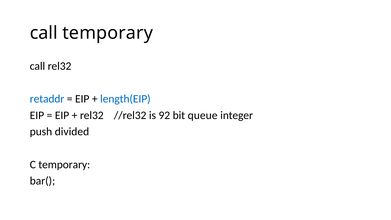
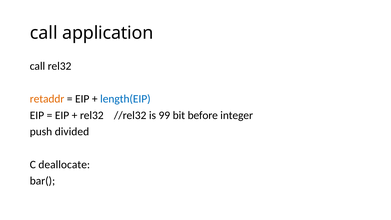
call temporary: temporary -> application
retaddr colour: blue -> orange
92: 92 -> 99
queue: queue -> before
C temporary: temporary -> deallocate
